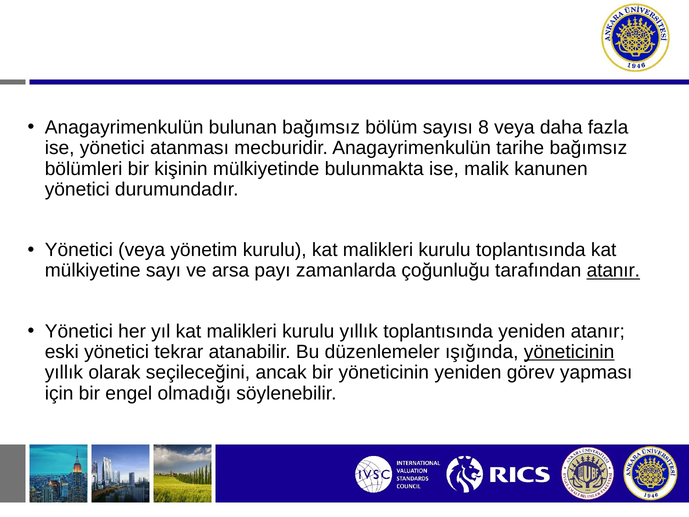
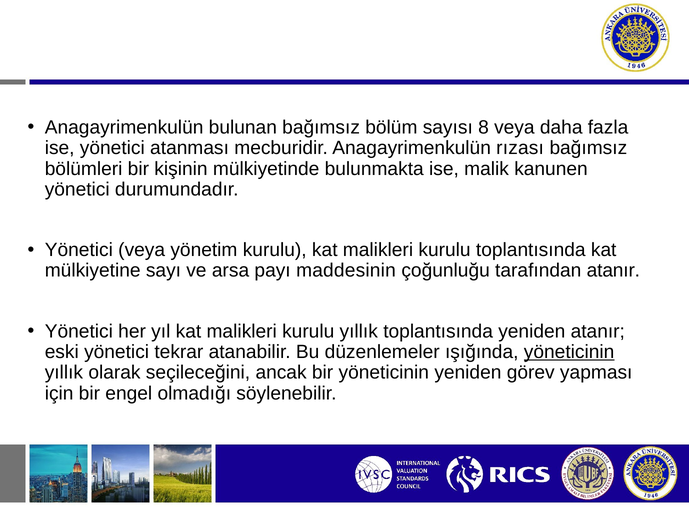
tarihe: tarihe -> rızası
zamanlarda: zamanlarda -> maddesinin
atanır at (613, 271) underline: present -> none
